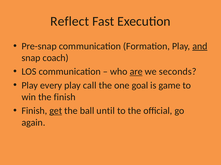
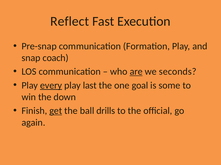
and underline: present -> none
every underline: none -> present
call: call -> last
game: game -> some
the finish: finish -> down
until: until -> drills
